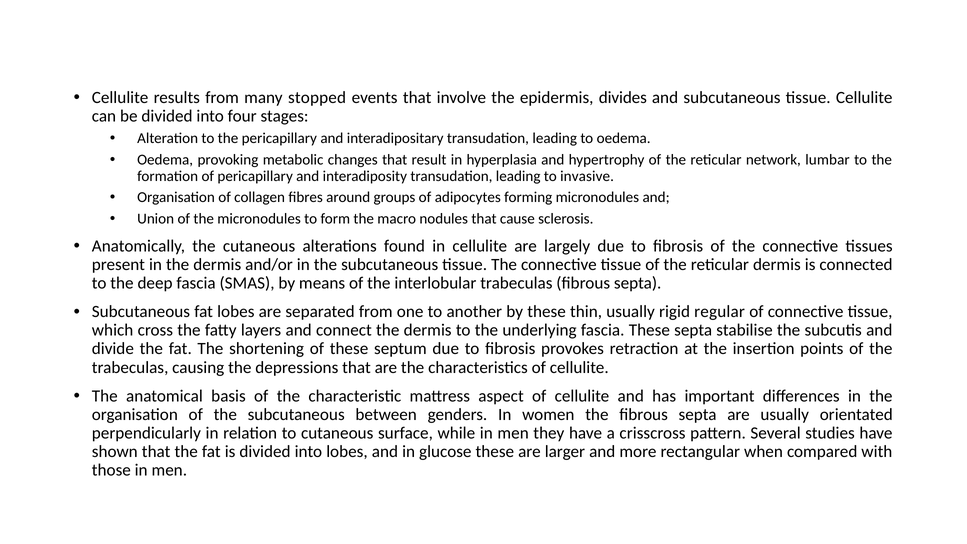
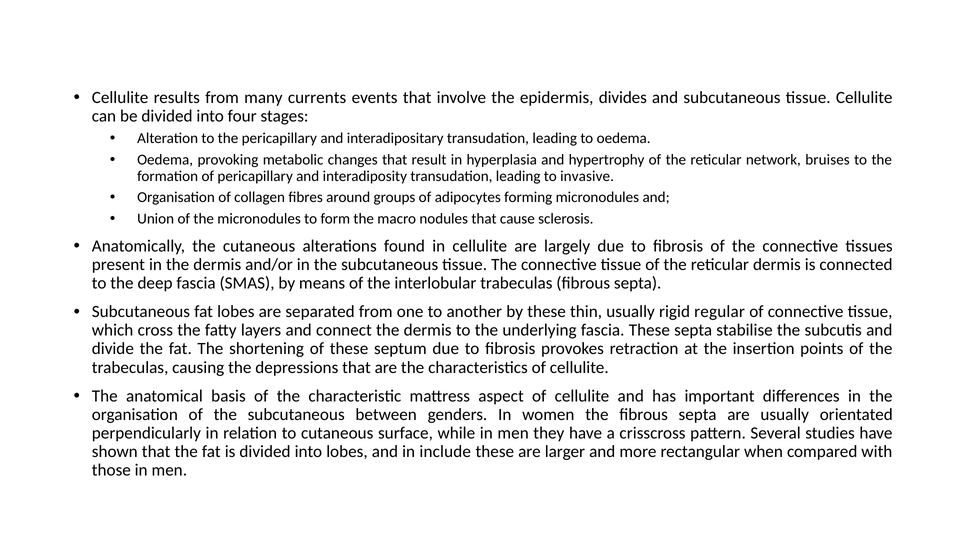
stopped: stopped -> currents
lumbar: lumbar -> bruises
glucose: glucose -> include
